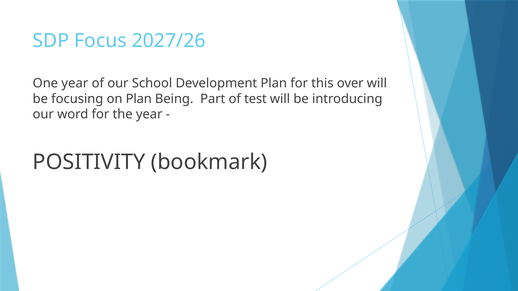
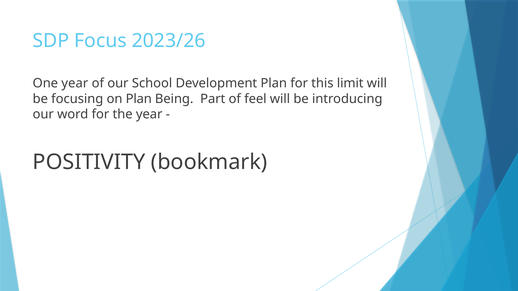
2027/26: 2027/26 -> 2023/26
over: over -> limit
test: test -> feel
